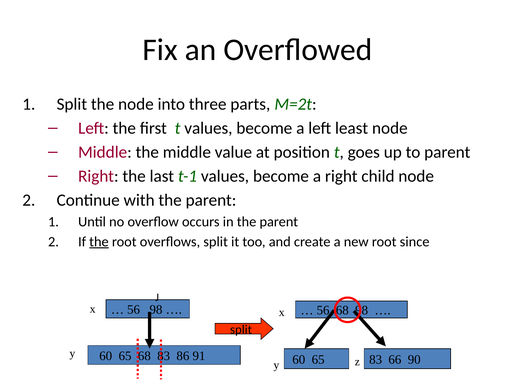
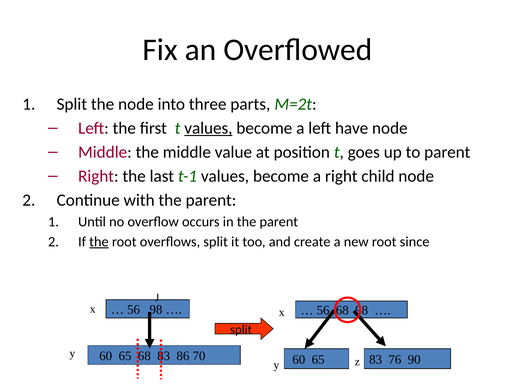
values at (208, 128) underline: none -> present
least: least -> have
91: 91 -> 70
66: 66 -> 76
